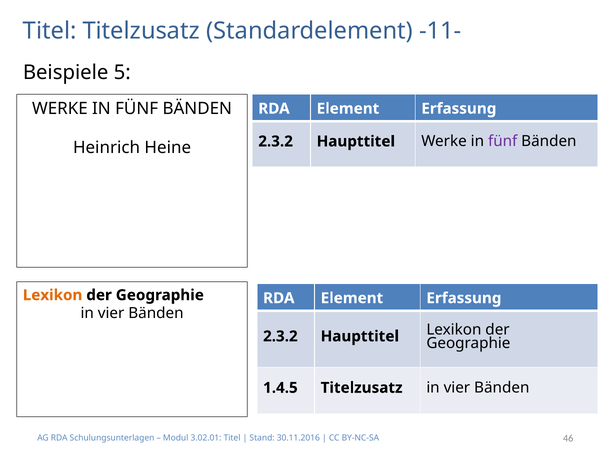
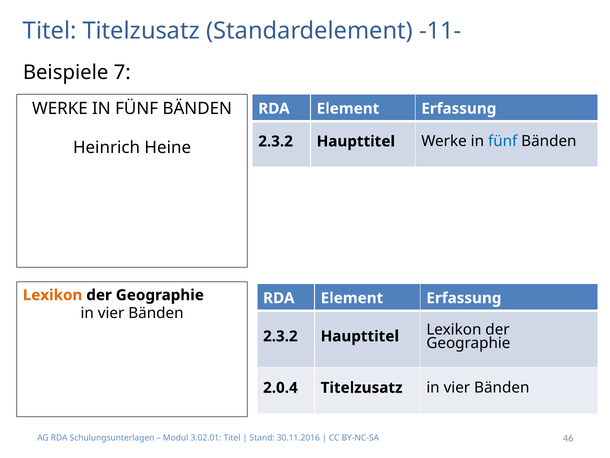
5: 5 -> 7
fünf at (503, 141) colour: purple -> blue
1.4.5: 1.4.5 -> 2.0.4
